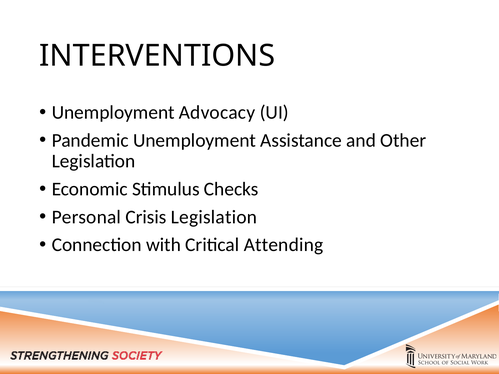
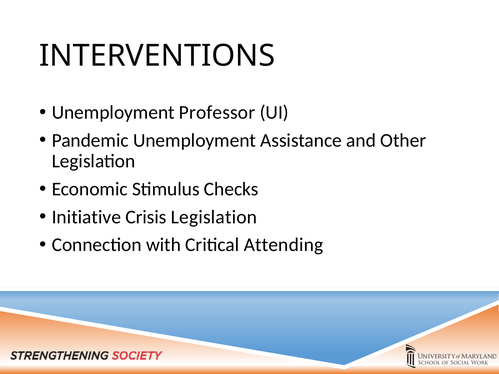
Advocacy: Advocacy -> Professor
Personal: Personal -> Initiative
